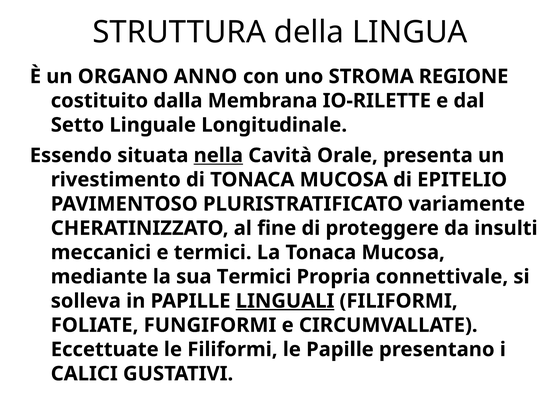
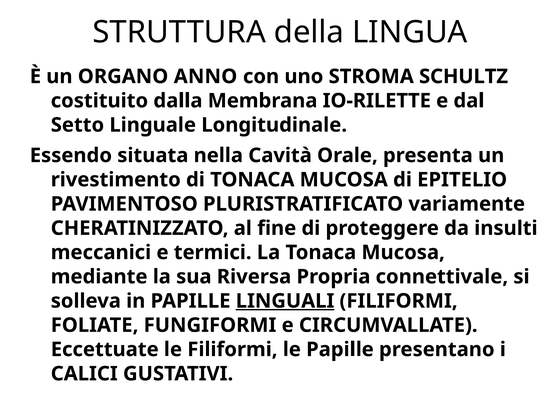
REGIONE: REGIONE -> SCHULTZ
nella underline: present -> none
sua Termici: Termici -> Riversa
